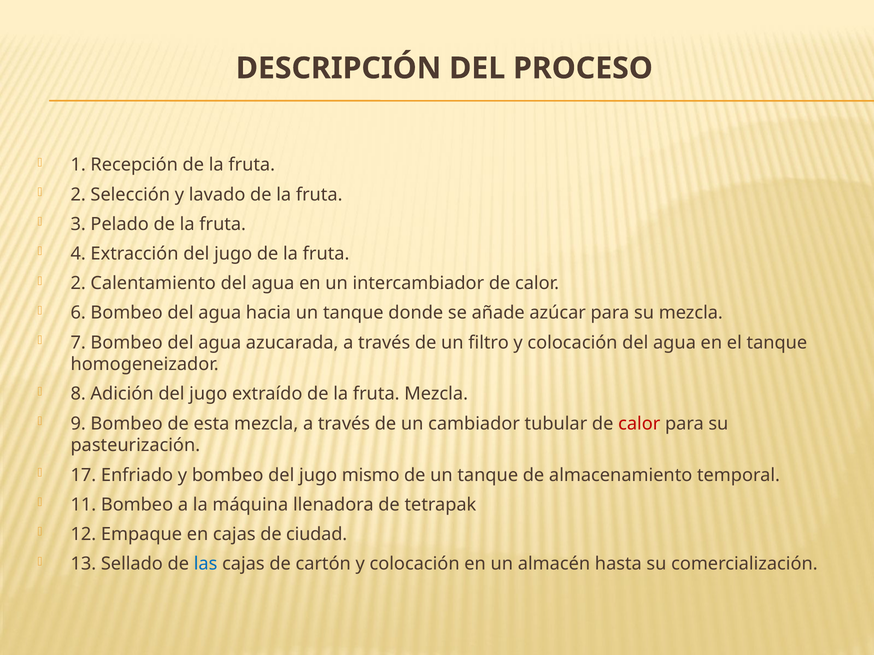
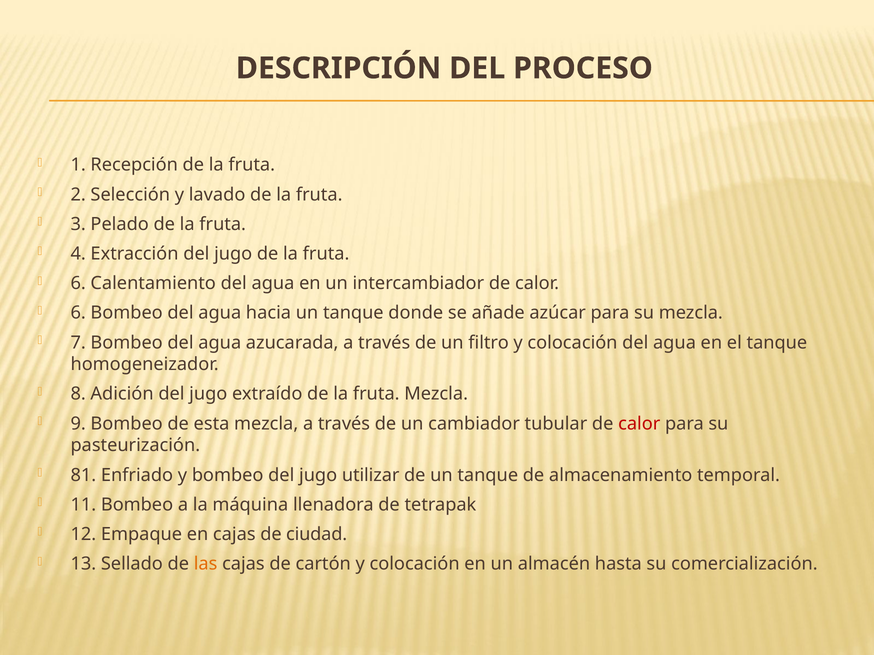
2 at (78, 284): 2 -> 6
17: 17 -> 81
mismo: mismo -> utilizar
las colour: blue -> orange
